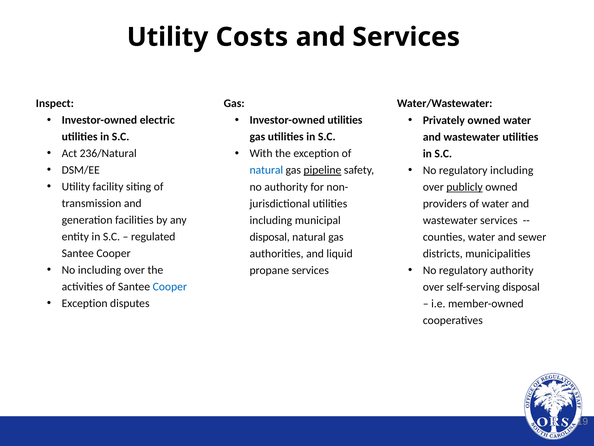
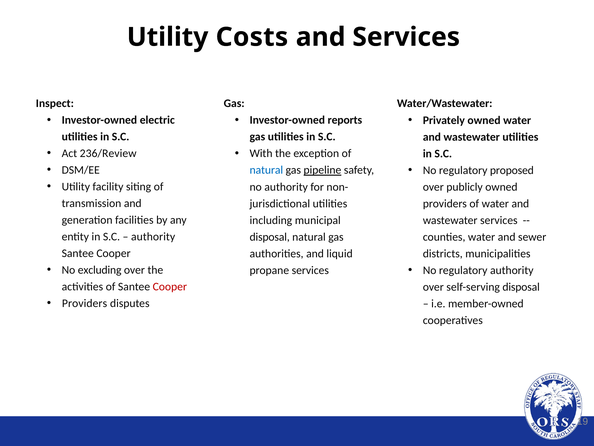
Investor-owned utilities: utilities -> reports
236/Natural: 236/Natural -> 236/Review
regulatory including: including -> proposed
publicly underline: present -> none
regulated at (153, 236): regulated -> authority
No including: including -> excluding
Cooper at (170, 286) colour: blue -> red
Exception at (85, 303): Exception -> Providers
